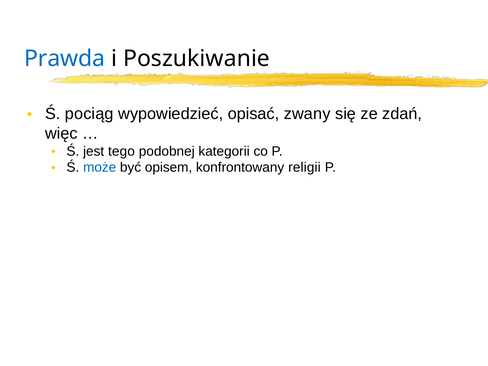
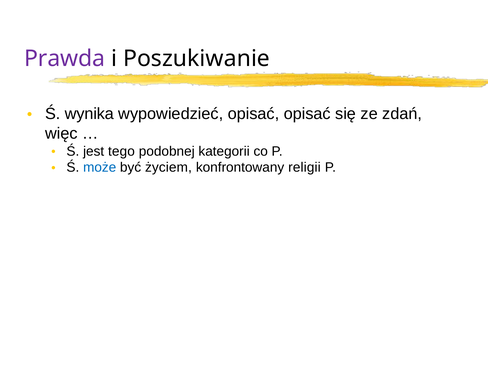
Prawda colour: blue -> purple
pociąg: pociąg -> wynika
opisać zwany: zwany -> opisać
opisem: opisem -> życiem
